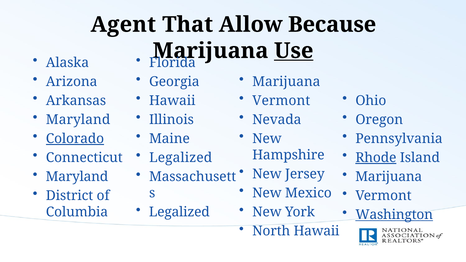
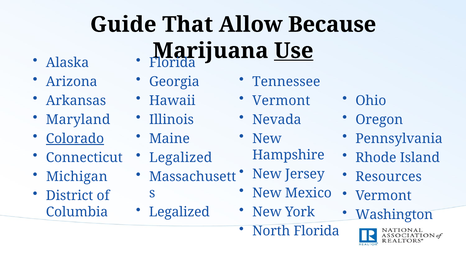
Agent: Agent -> Guide
Marijuana at (286, 82): Marijuana -> Tennessee
Rhode underline: present -> none
Maryland at (77, 177): Maryland -> Michigan
Marijuana at (389, 177): Marijuana -> Resources
Washington underline: present -> none
North Hawaii: Hawaii -> Florida
